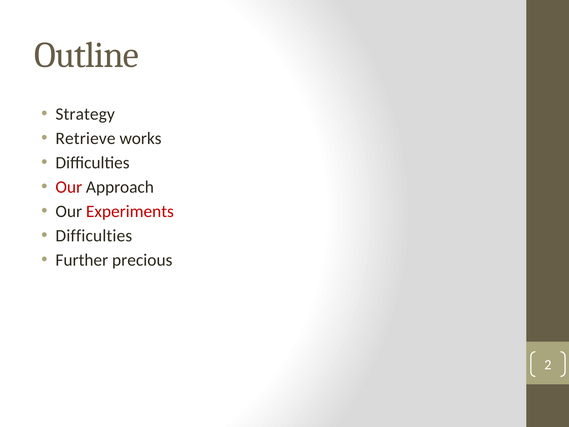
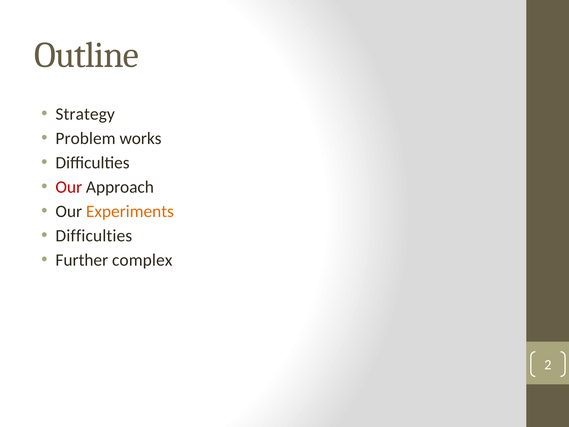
Retrieve: Retrieve -> Problem
Experiments colour: red -> orange
precious: precious -> complex
